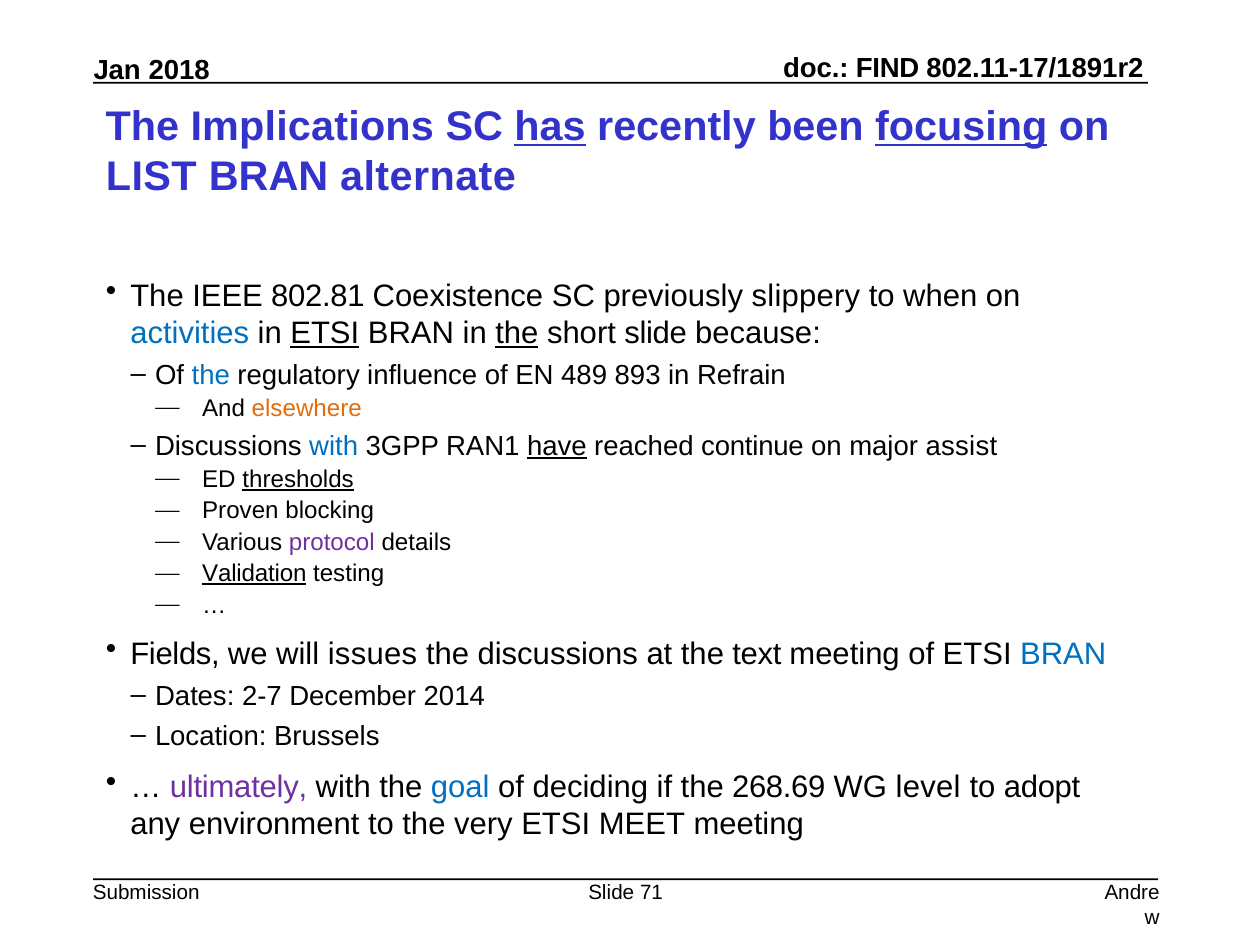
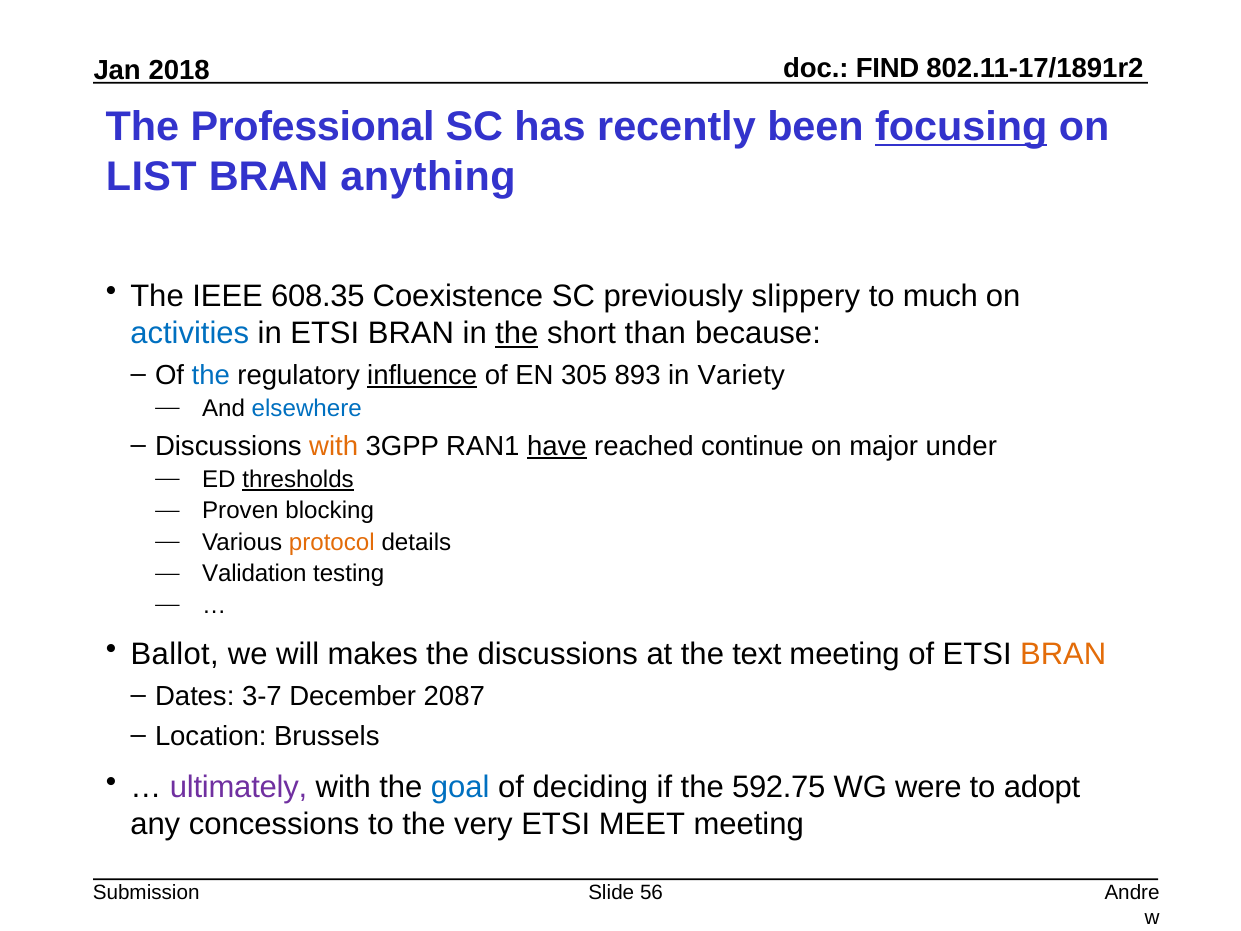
Implications: Implications -> Professional
has underline: present -> none
alternate: alternate -> anything
802.81: 802.81 -> 608.35
when: when -> much
ETSI at (325, 333) underline: present -> none
short slide: slide -> than
influence underline: none -> present
489: 489 -> 305
Refrain: Refrain -> Variety
elsewhere colour: orange -> blue
with at (334, 446) colour: blue -> orange
assist: assist -> under
protocol colour: purple -> orange
Validation underline: present -> none
Fields: Fields -> Ballot
issues: issues -> makes
BRAN at (1063, 654) colour: blue -> orange
2-7: 2-7 -> 3-7
2014: 2014 -> 2087
268.69: 268.69 -> 592.75
level: level -> were
environment: environment -> concessions
71: 71 -> 56
